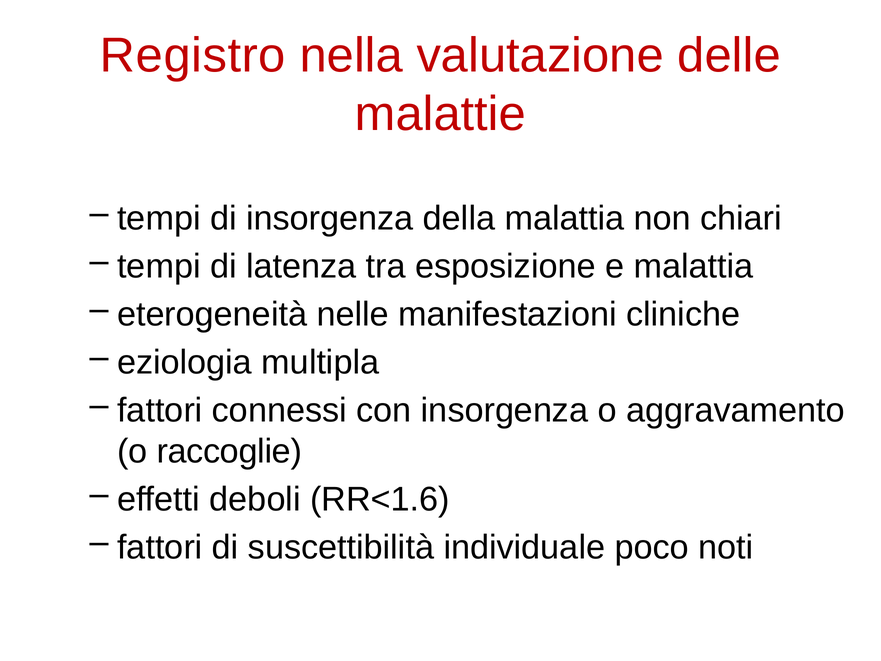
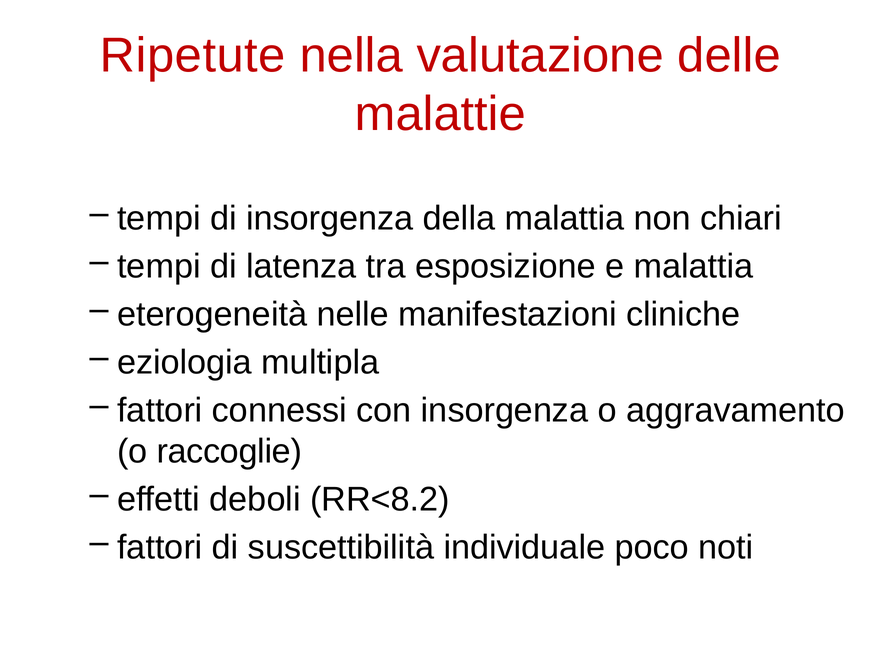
Registro: Registro -> Ripetute
RR<1.6: RR<1.6 -> RR<8.2
